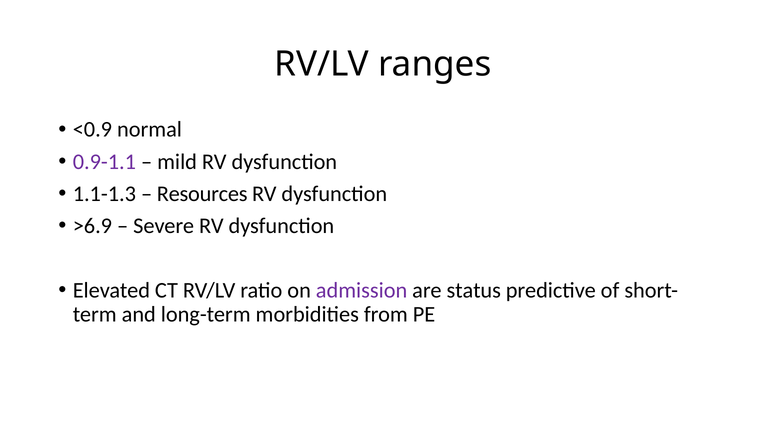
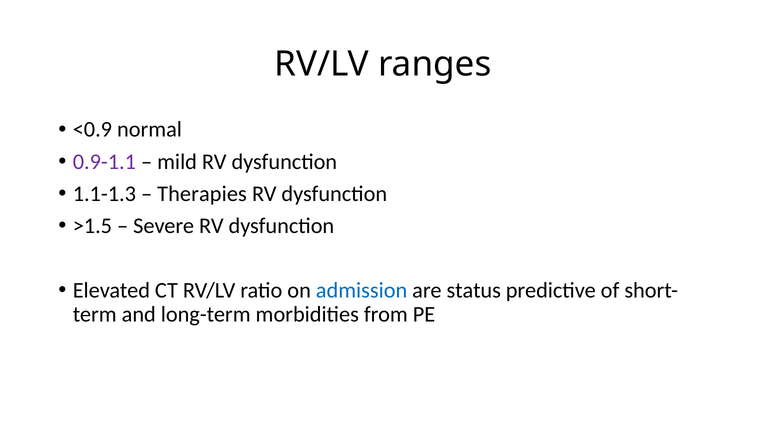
Resources: Resources -> Therapies
>6.9: >6.9 -> >1.5
admission colour: purple -> blue
